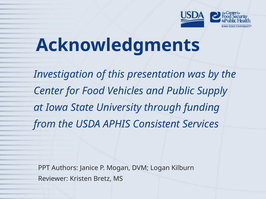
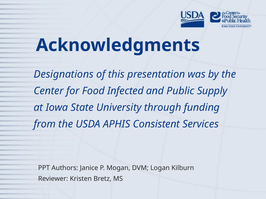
Investigation: Investigation -> Designations
Vehicles: Vehicles -> Infected
